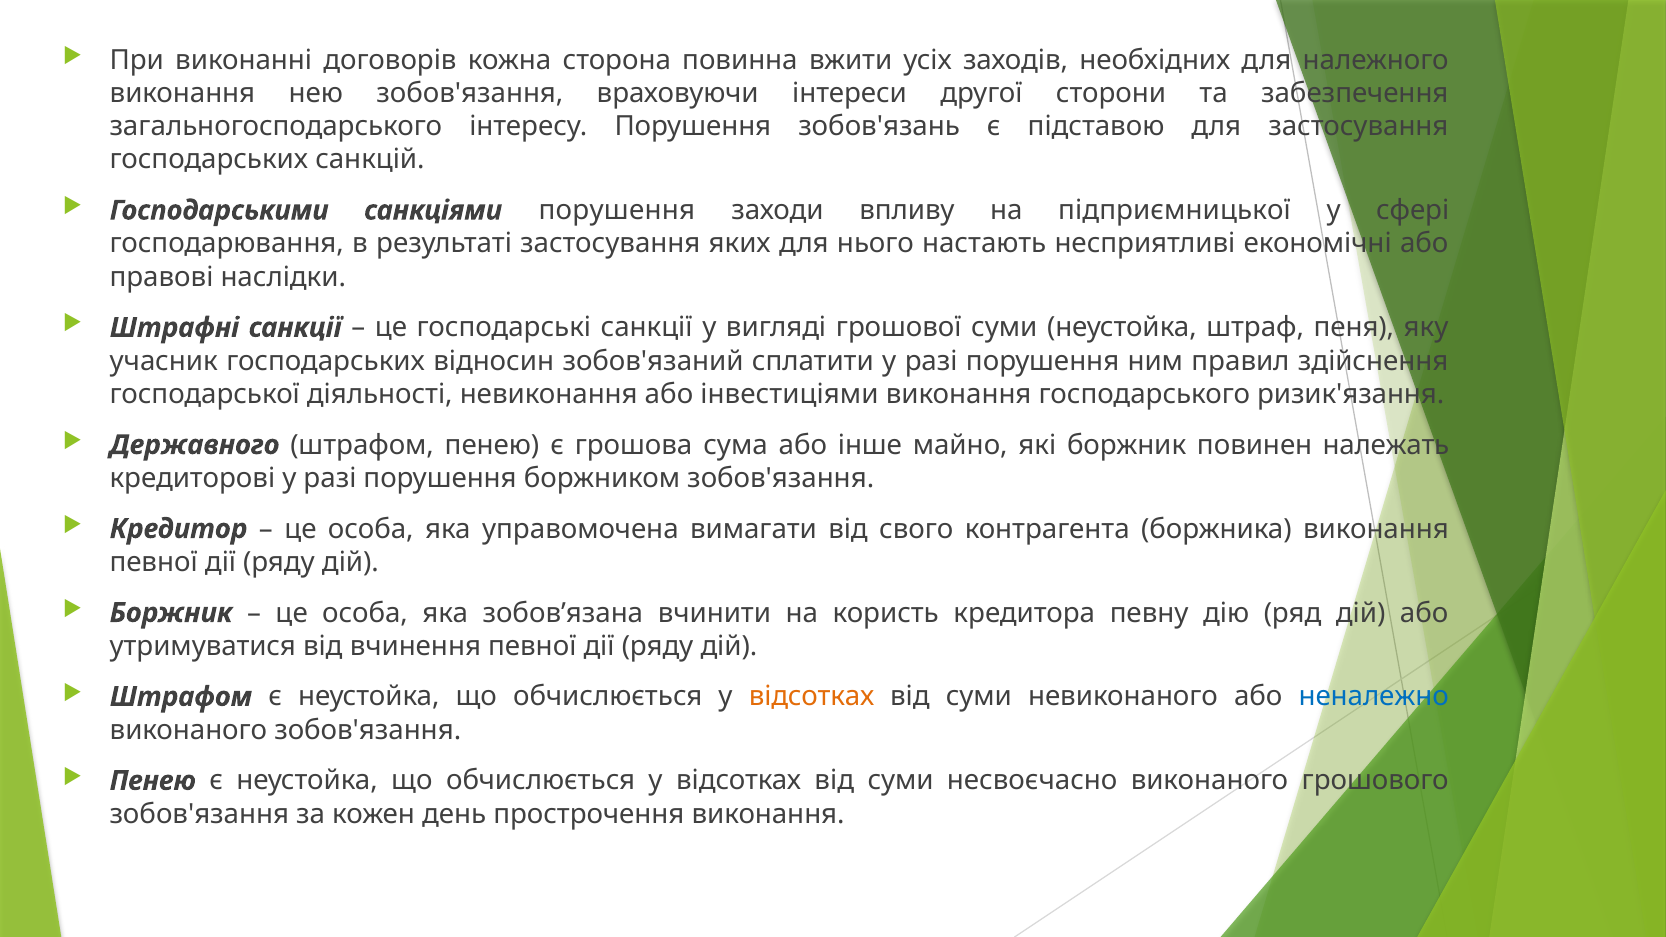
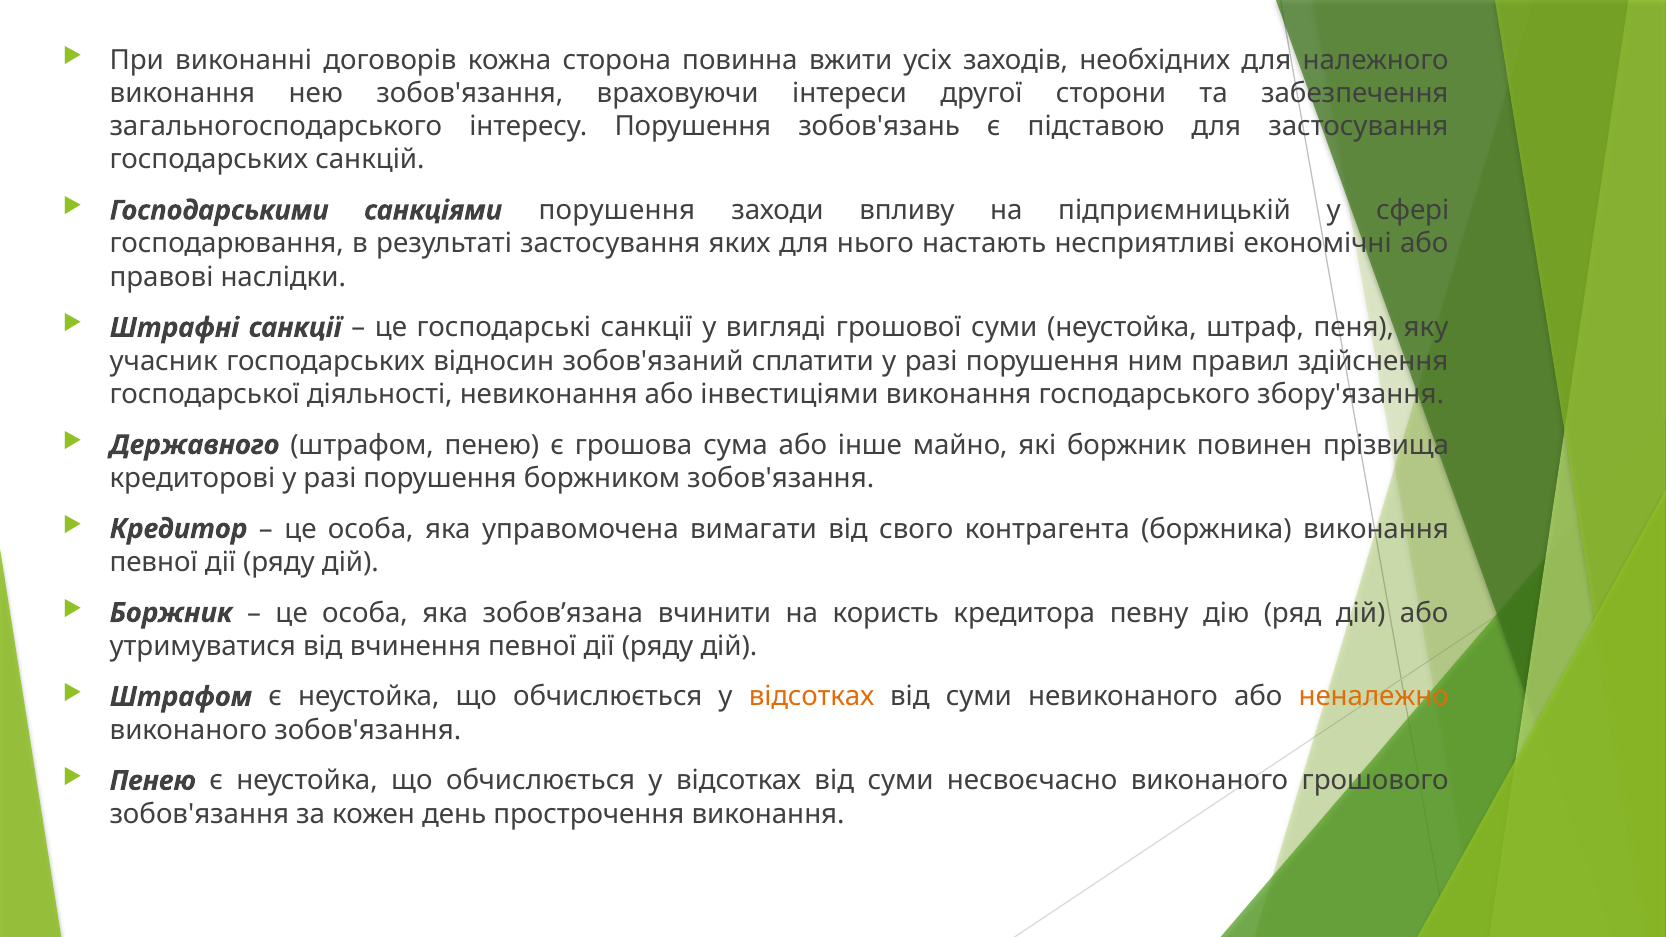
підприємницької: підприємницької -> підприємницькій
ризик'язання: ризик'язання -> збору'язання
належать: належать -> прізвища
неналежно colour: blue -> orange
